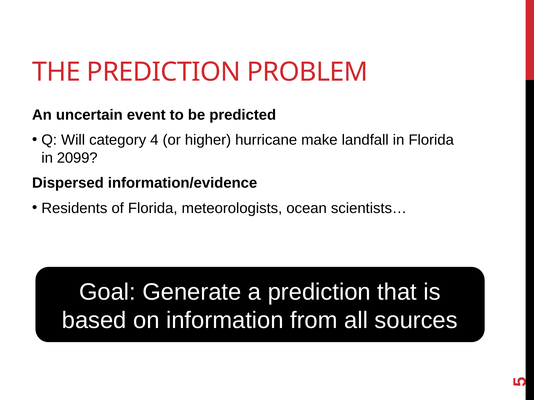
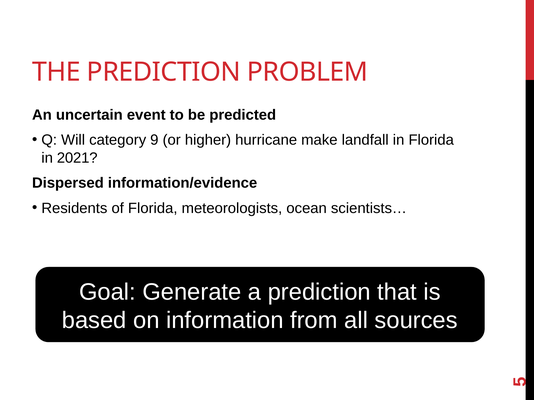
4: 4 -> 9
2099: 2099 -> 2021
